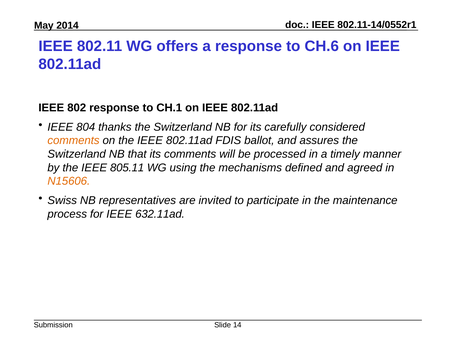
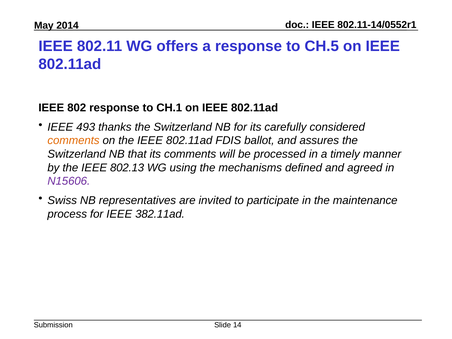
CH.6: CH.6 -> CH.5
804: 804 -> 493
805.11: 805.11 -> 802.13
N15606 colour: orange -> purple
632.11ad: 632.11ad -> 382.11ad
